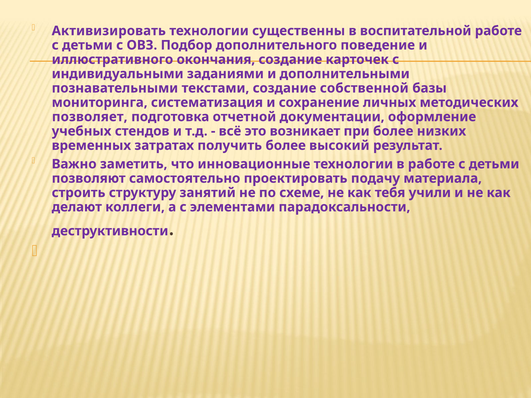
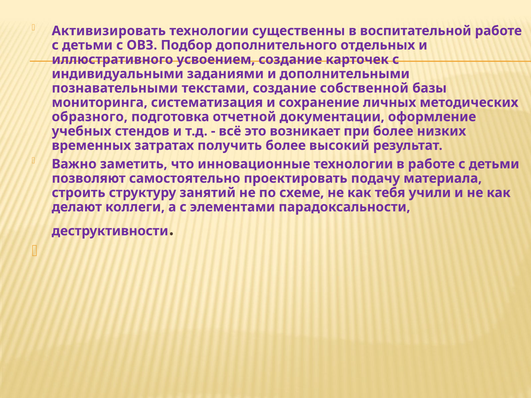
поведение: поведение -> отдельных
окончания: окончания -> усвоением
позволяет: позволяет -> образного
